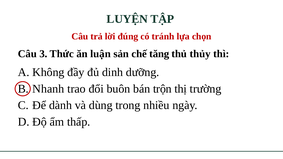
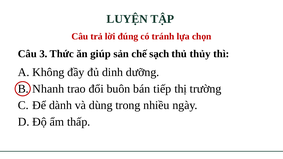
luận: luận -> giúp
tăng: tăng -> sạch
trộn: trộn -> tiếp
